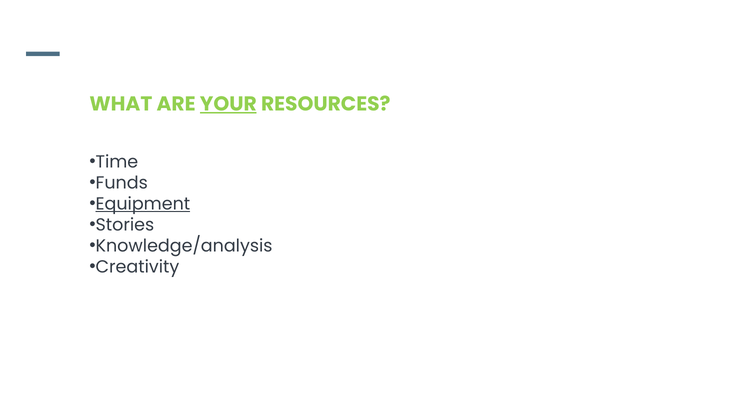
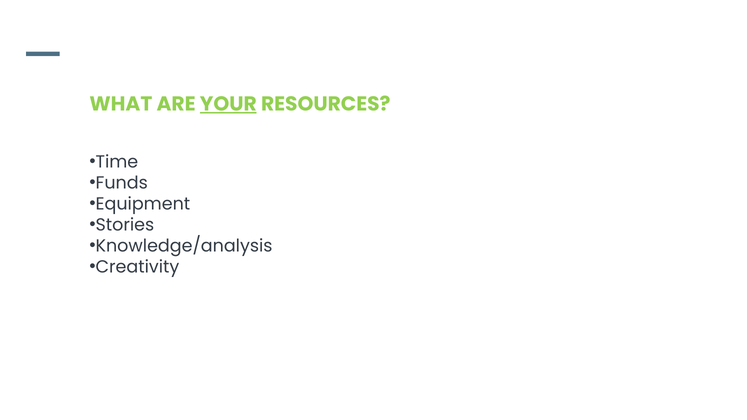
Equipment underline: present -> none
